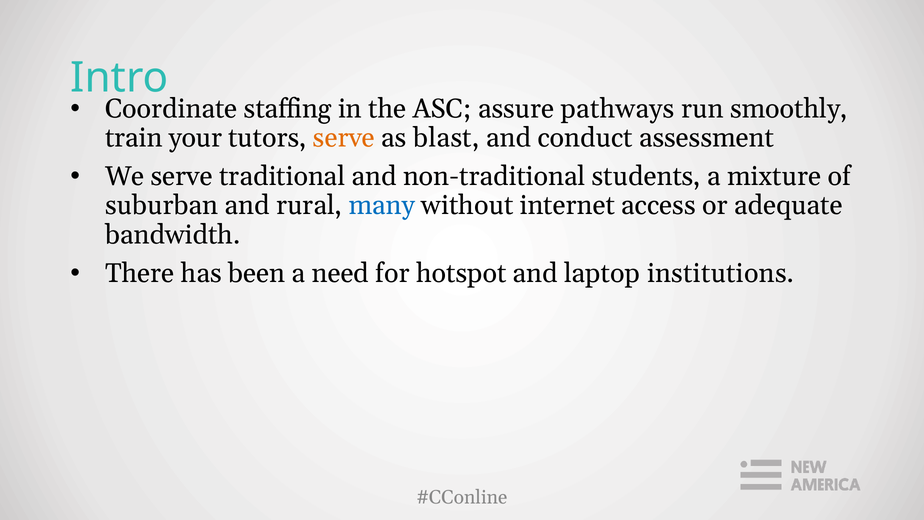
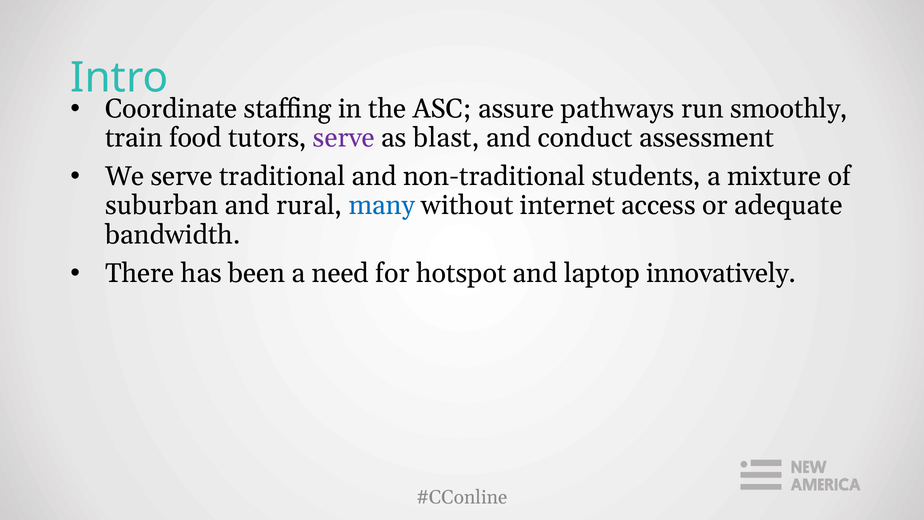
your: your -> food
serve at (344, 138) colour: orange -> purple
institutions: institutions -> innovatively
